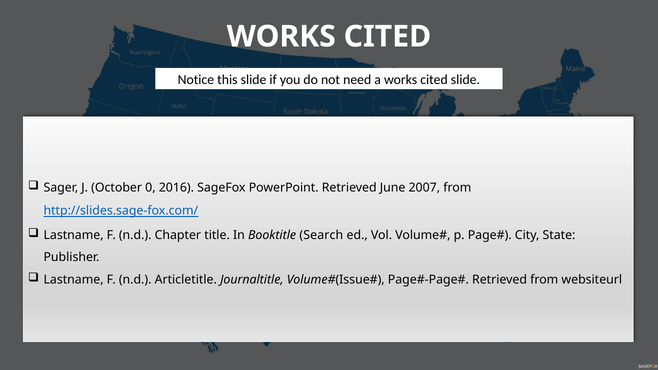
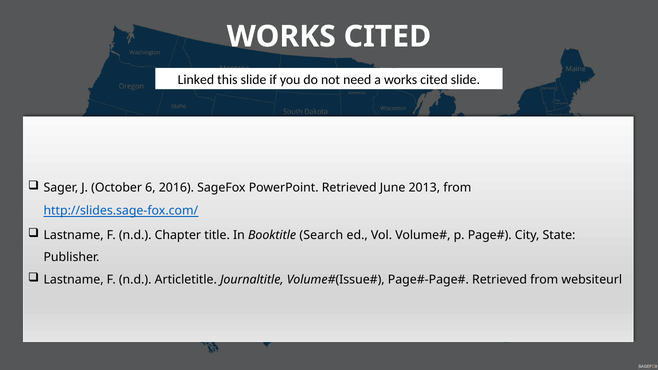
Notice: Notice -> Linked
0: 0 -> 6
2007: 2007 -> 2013
